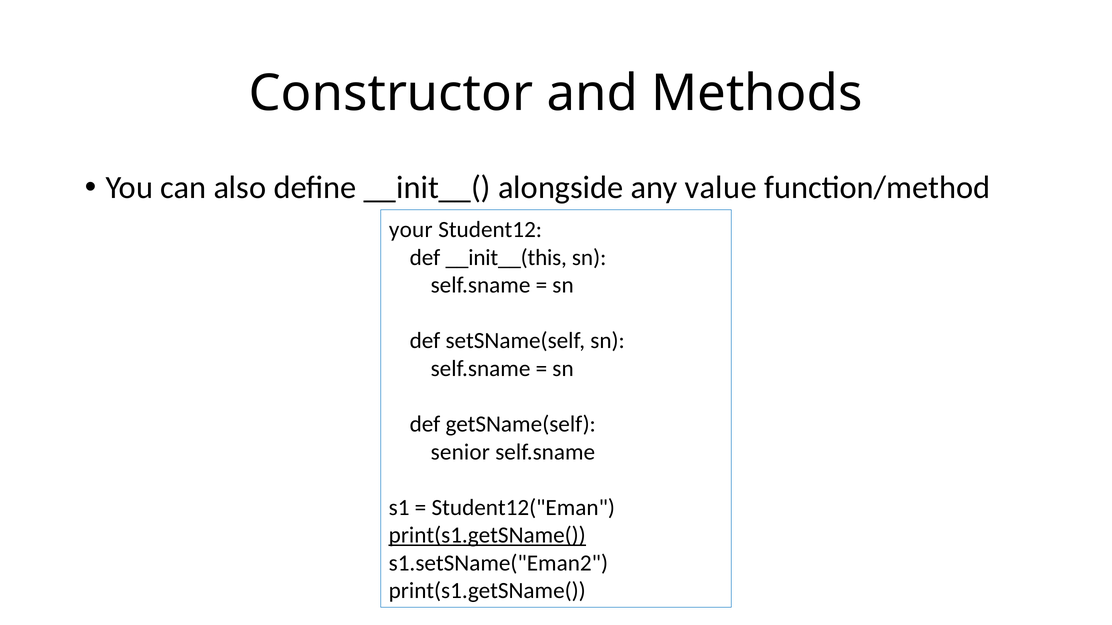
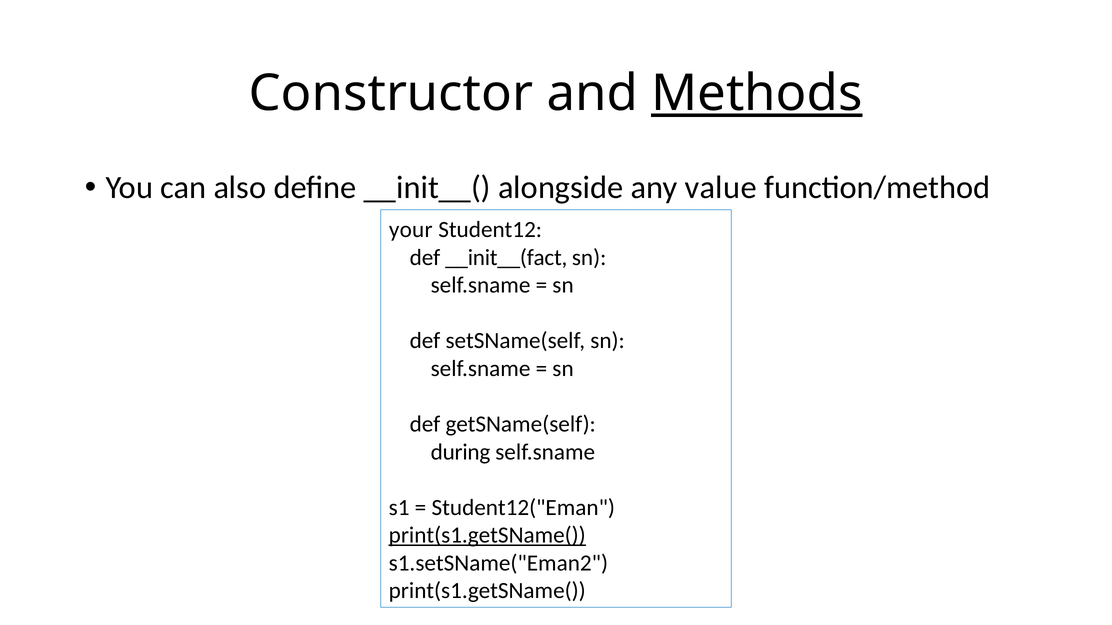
Methods underline: none -> present
__init__(this: __init__(this -> __init__(fact
senior: senior -> during
